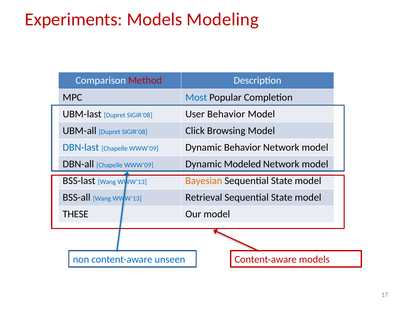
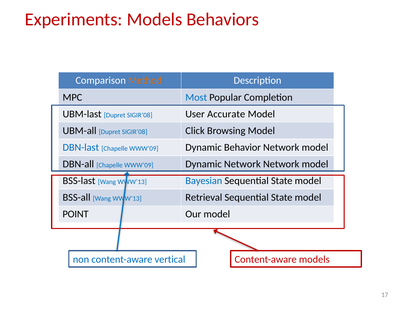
Modeling: Modeling -> Behaviors
Method colour: red -> orange
User Behavior: Behavior -> Accurate
Dynamic Modeled: Modeled -> Network
Bayesian colour: orange -> blue
THESE: THESE -> POINT
unseen: unseen -> vertical
